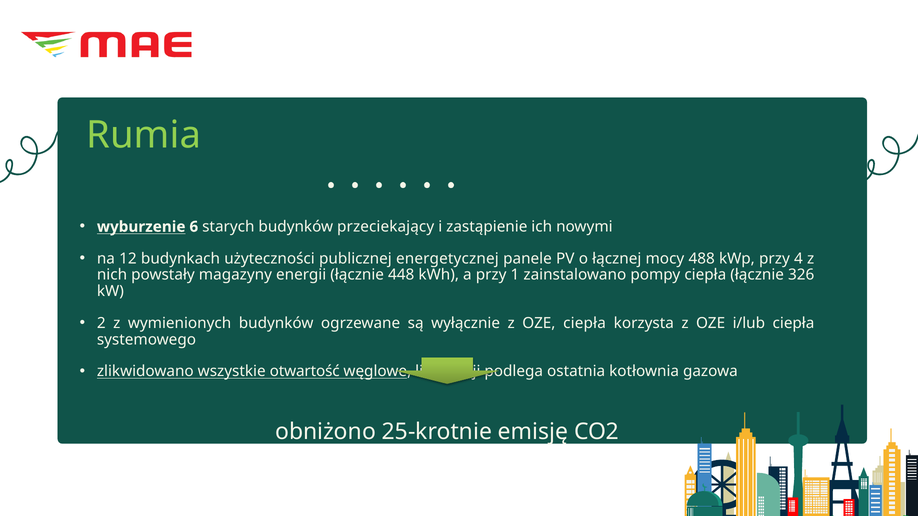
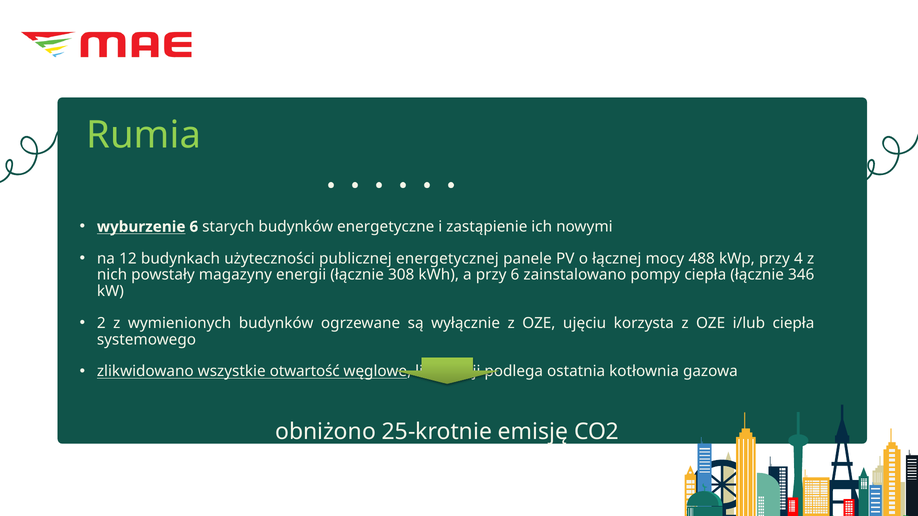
przeciekający: przeciekający -> energetyczne
448: 448 -> 308
przy 1: 1 -> 6
326: 326 -> 346
OZE ciepła: ciepła -> ujęciu
